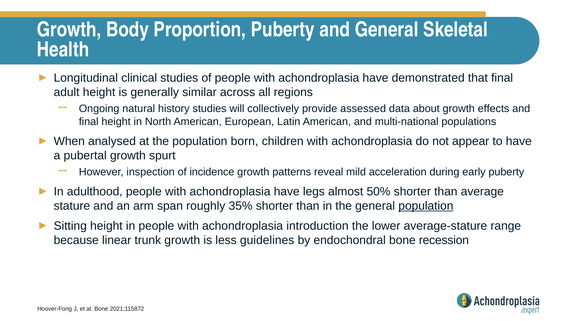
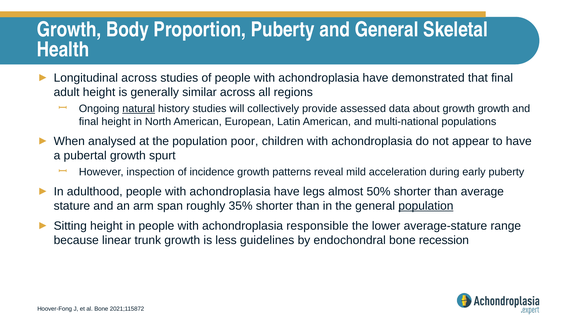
Longitudinal clinical: clinical -> across
natural underline: none -> present
growth effects: effects -> growth
born: born -> poor
introduction: introduction -> responsible
